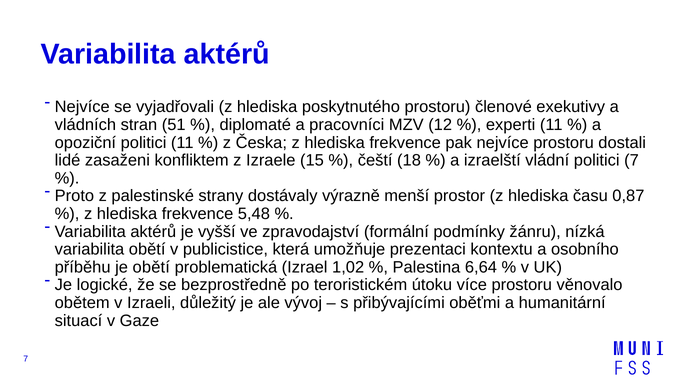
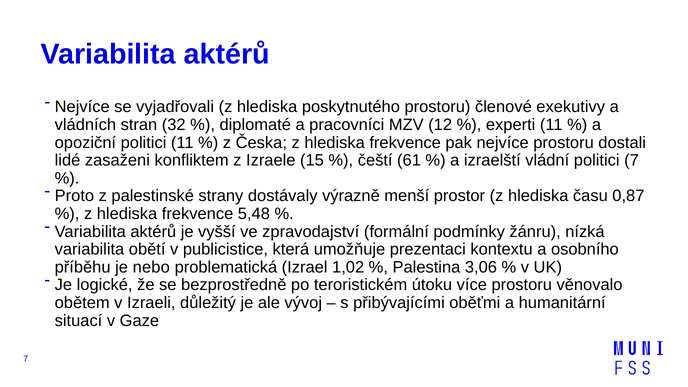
51: 51 -> 32
18: 18 -> 61
je obětí: obětí -> nebo
6,64: 6,64 -> 3,06
